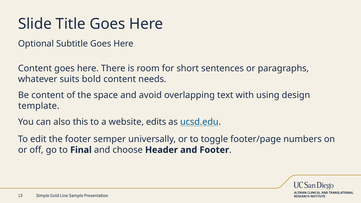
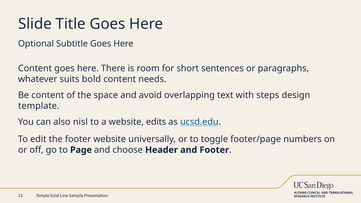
using: using -> steps
this: this -> nisl
footer semper: semper -> website
Final: Final -> Page
